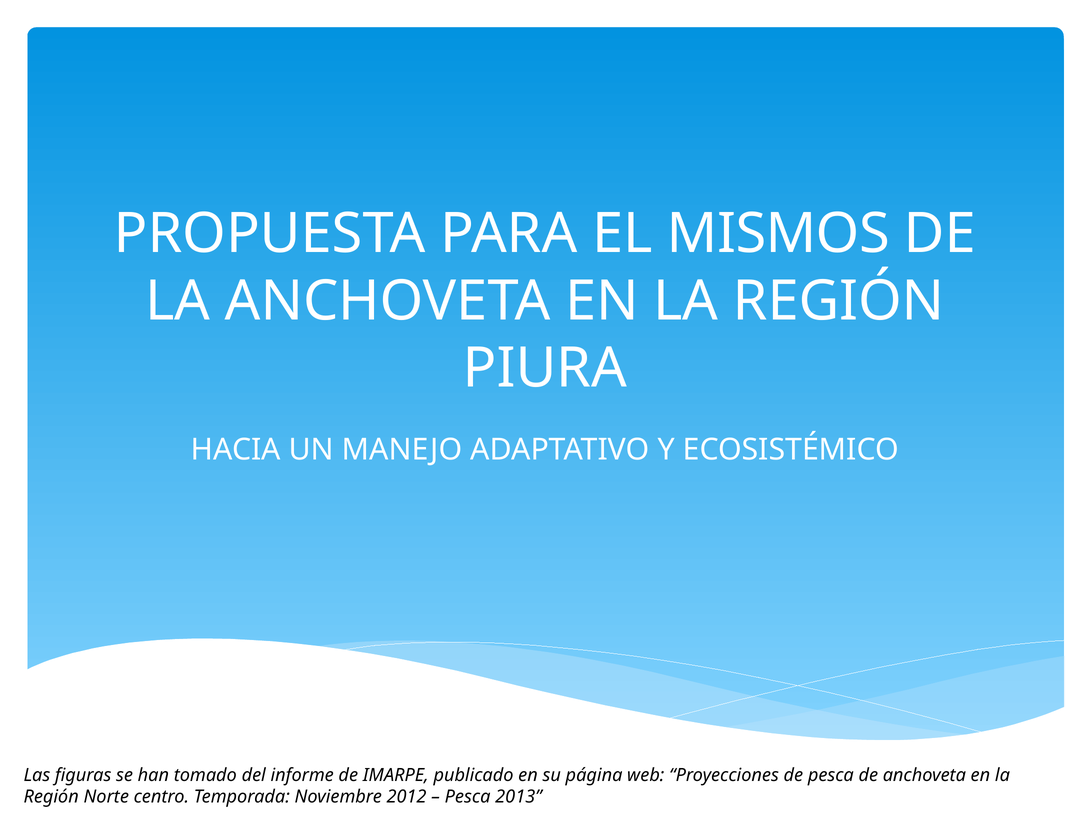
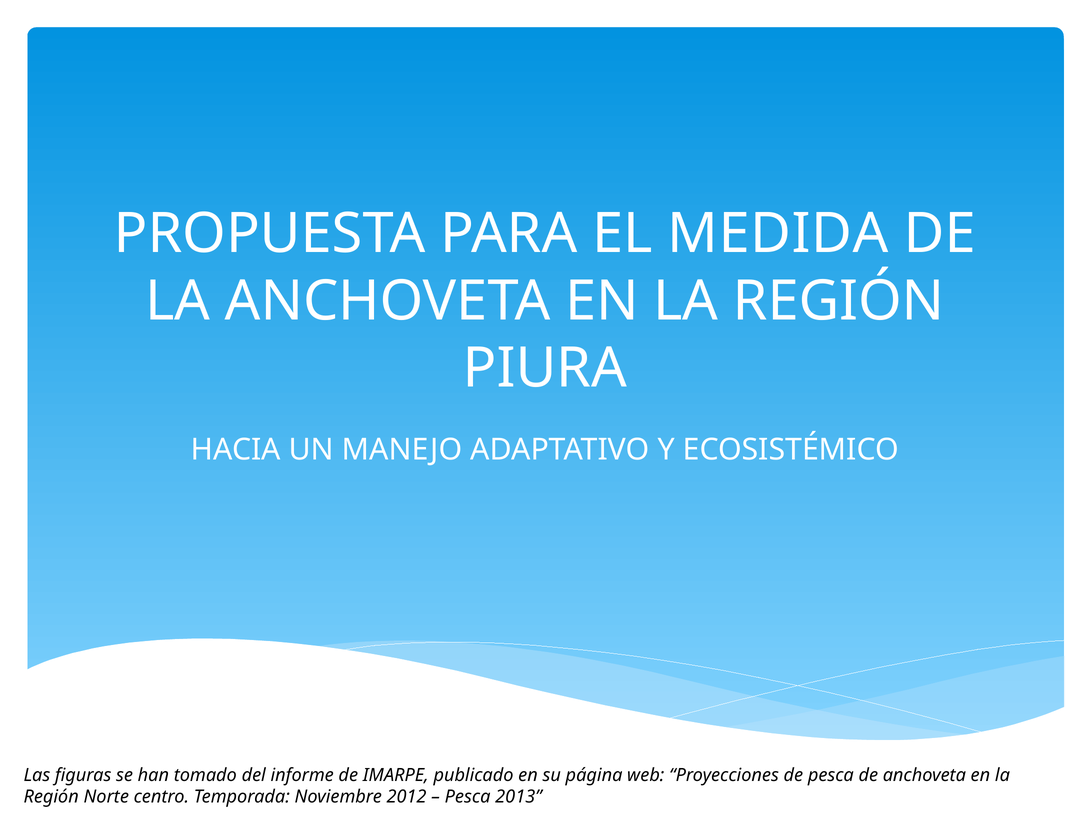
MISMOS: MISMOS -> MEDIDA
